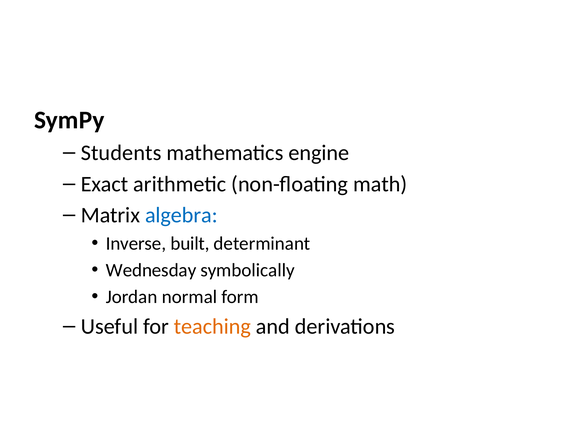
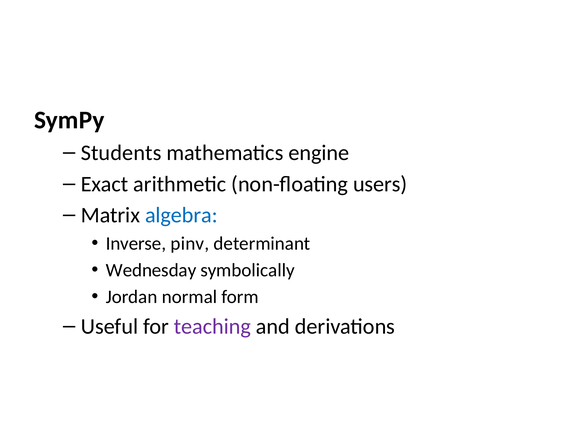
math: math -> users
built: built -> pinv
teaching colour: orange -> purple
